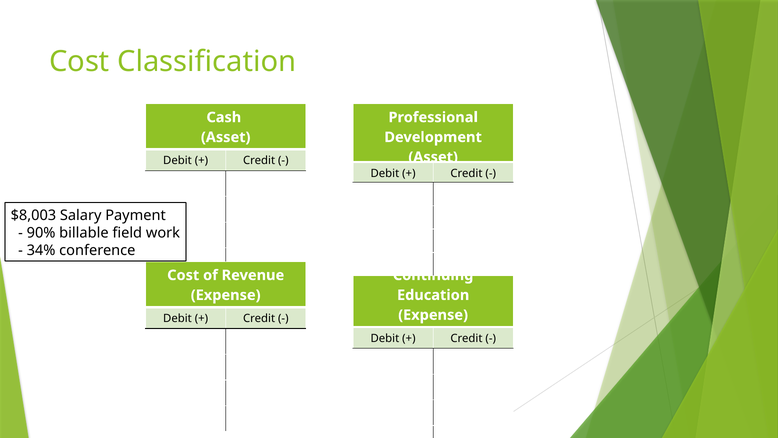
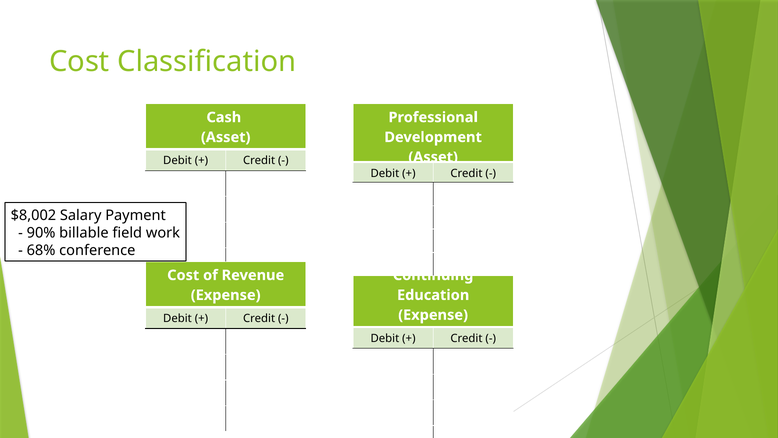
$8,003: $8,003 -> $8,002
34%: 34% -> 68%
